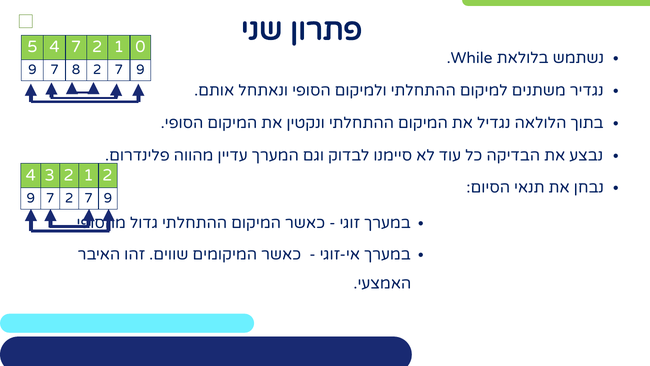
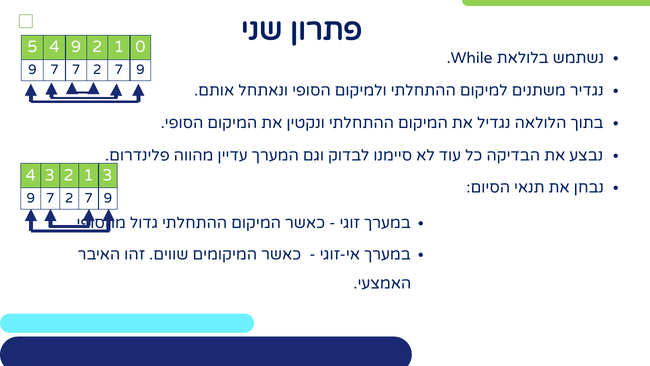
4 7: 7 -> 9
7 8: 8 -> 7
1 2: 2 -> 3
